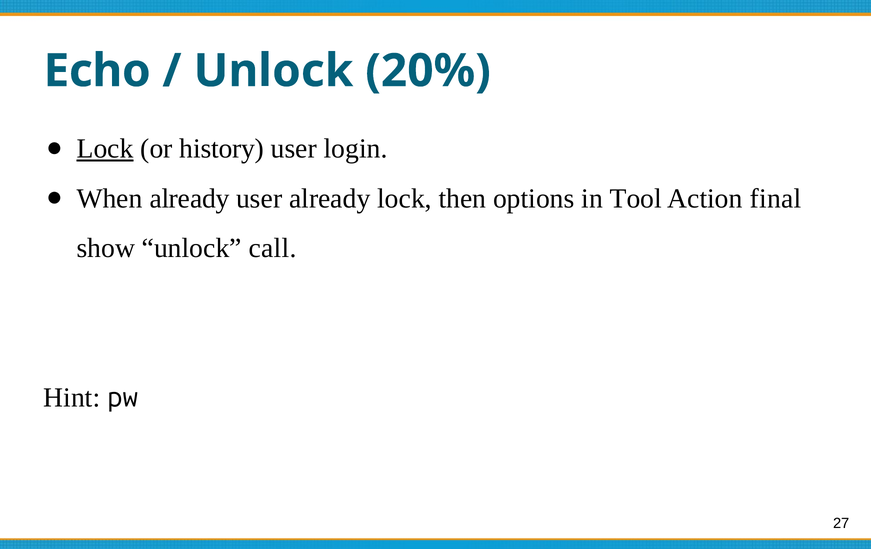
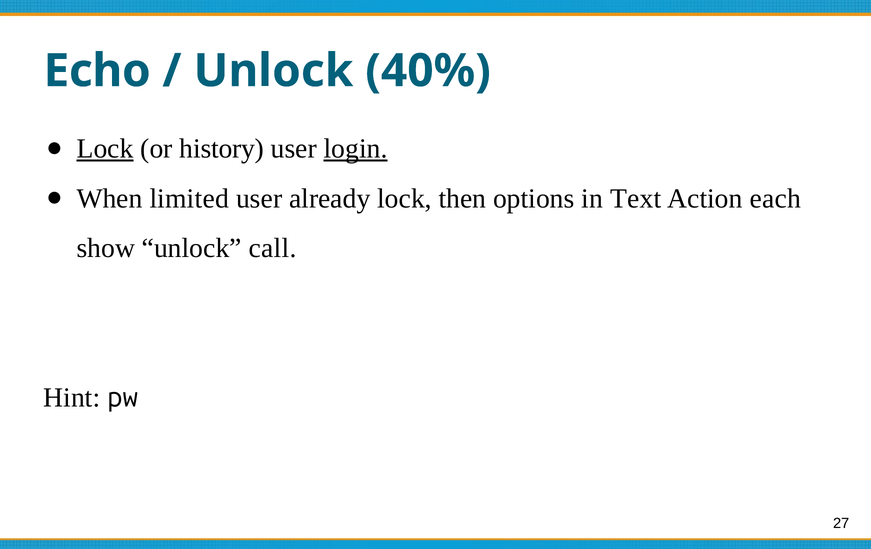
20%: 20% -> 40%
login underline: none -> present
When already: already -> limited
Tool: Tool -> Text
final: final -> each
